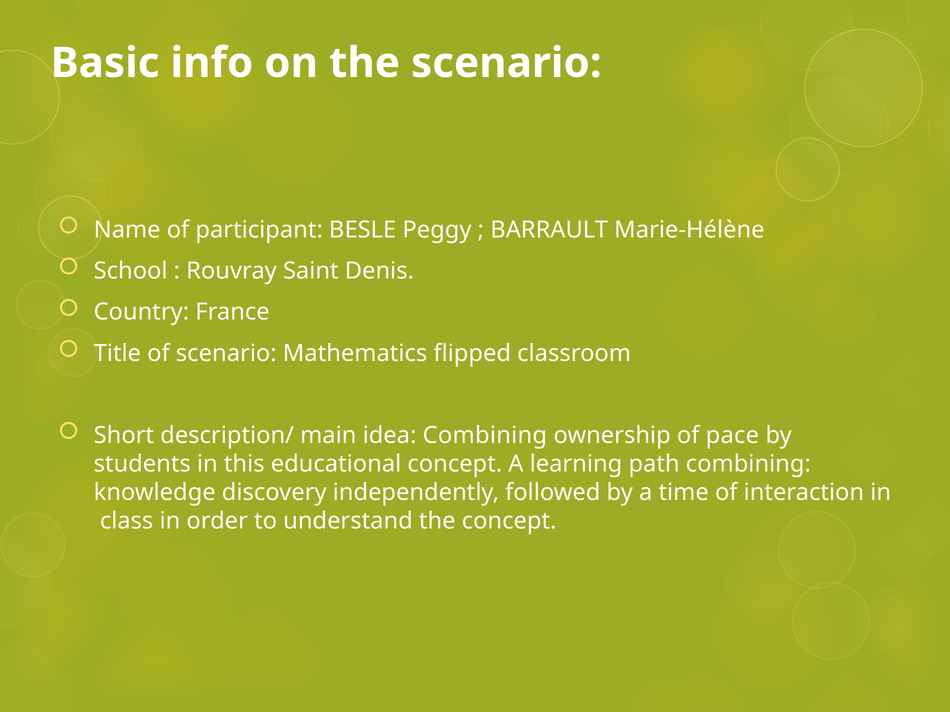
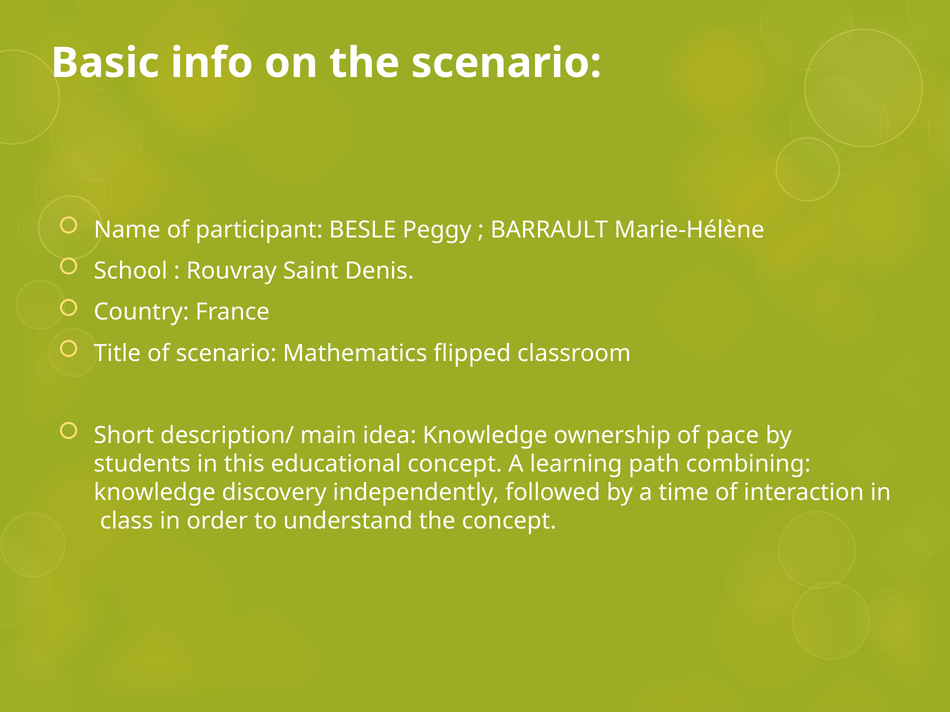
idea Combining: Combining -> Knowledge
